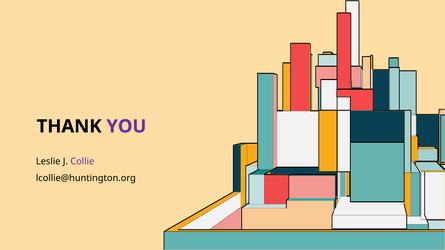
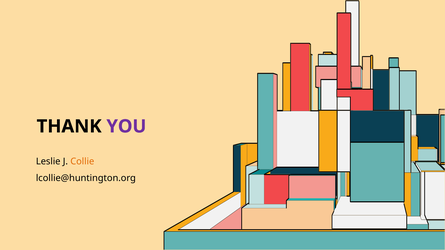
Collie colour: purple -> orange
